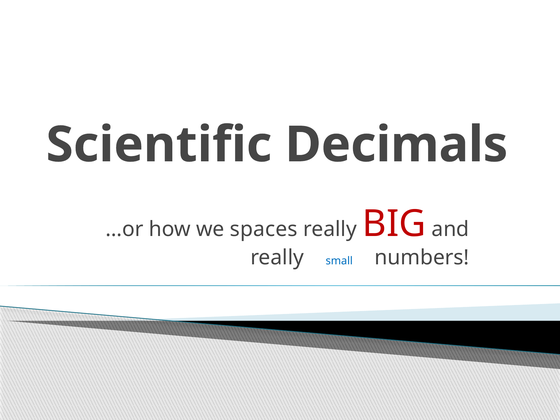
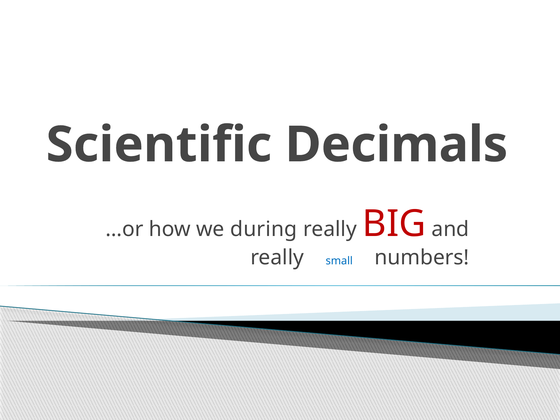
spaces: spaces -> during
